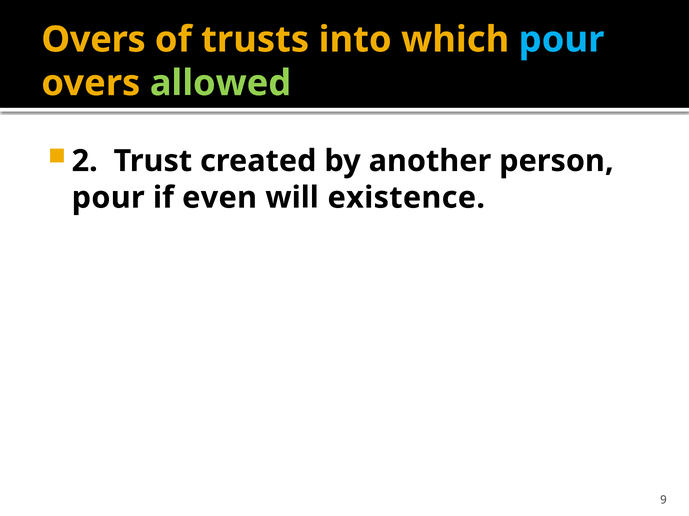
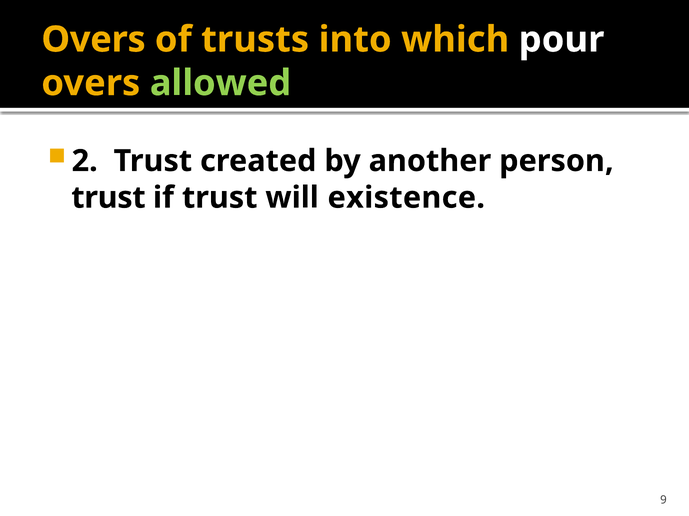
pour at (562, 40) colour: light blue -> white
pour at (108, 198): pour -> trust
if even: even -> trust
